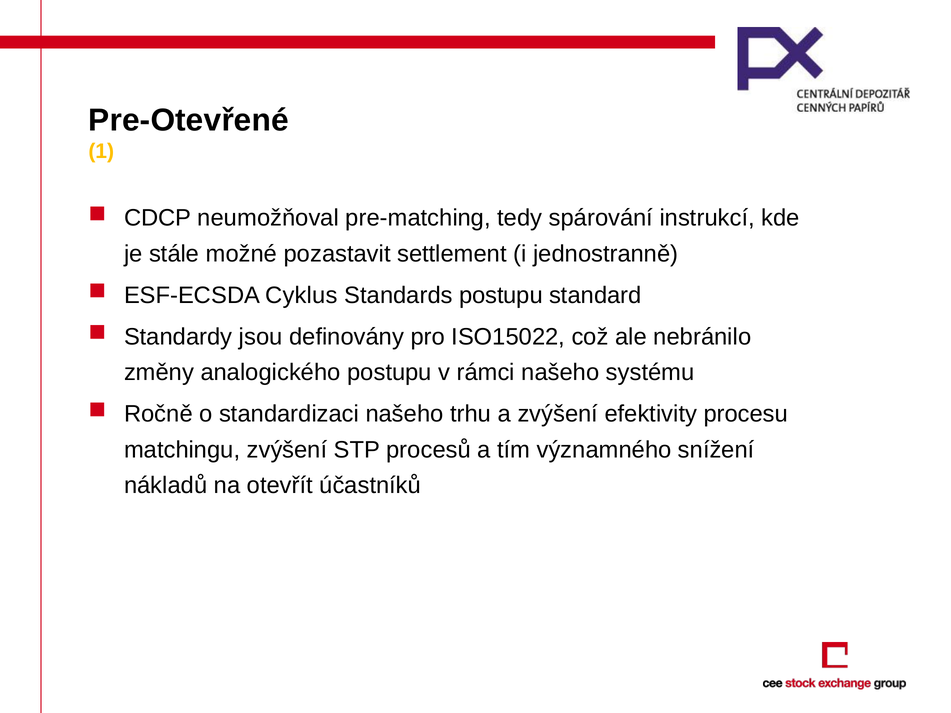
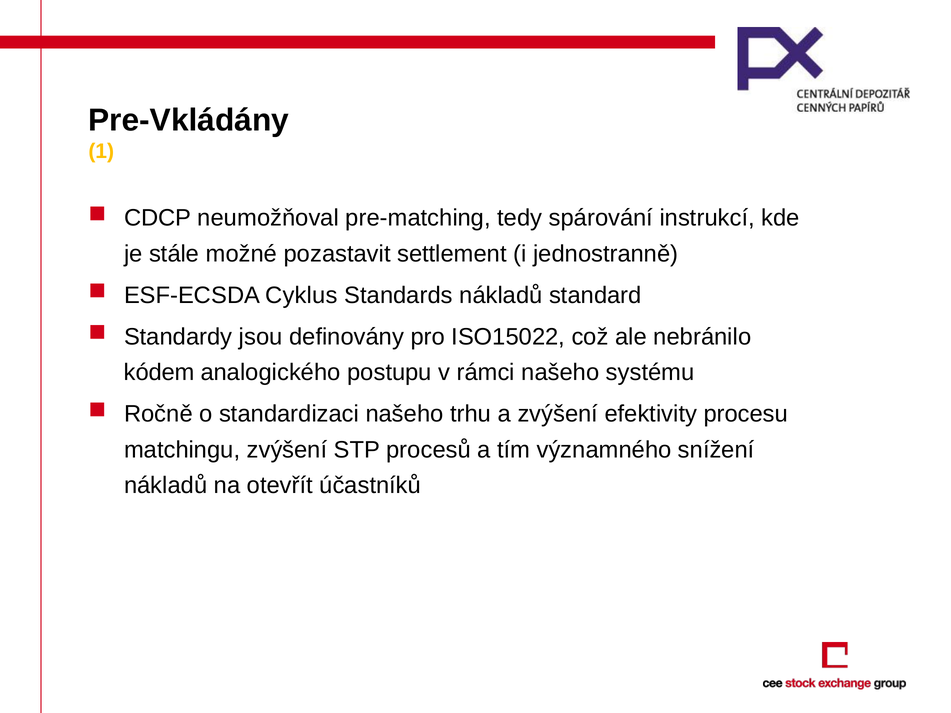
Pre-Otevřené: Pre-Otevřené -> Pre-Vkládány
Standards postupu: postupu -> nákladů
změny: změny -> kódem
